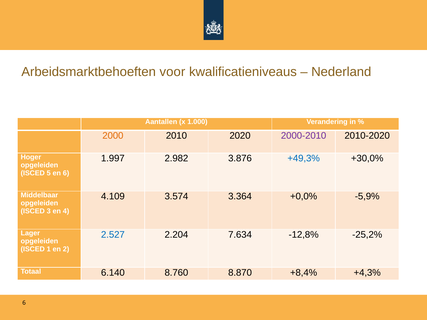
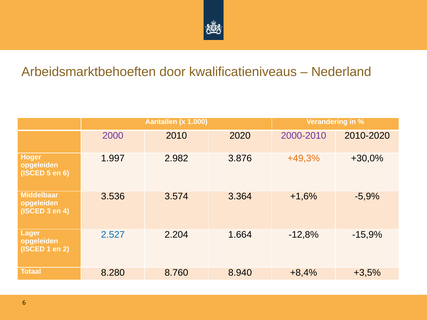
voor: voor -> door
2000 colour: orange -> purple
+49,3% colour: blue -> orange
4.109: 4.109 -> 3.536
+0,0%: +0,0% -> +1,6%
7.634: 7.634 -> 1.664
-25,2%: -25,2% -> -15,9%
6.140: 6.140 -> 8.280
8.870: 8.870 -> 8.940
+4,3%: +4,3% -> +3,5%
